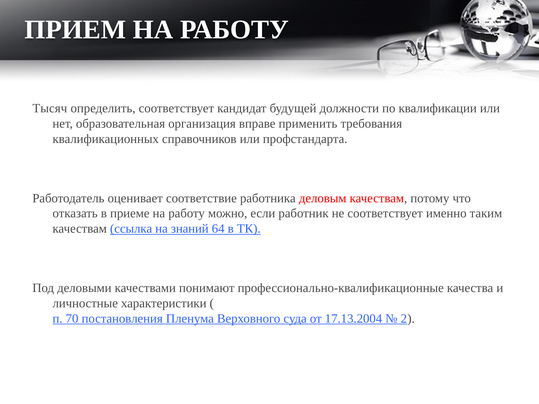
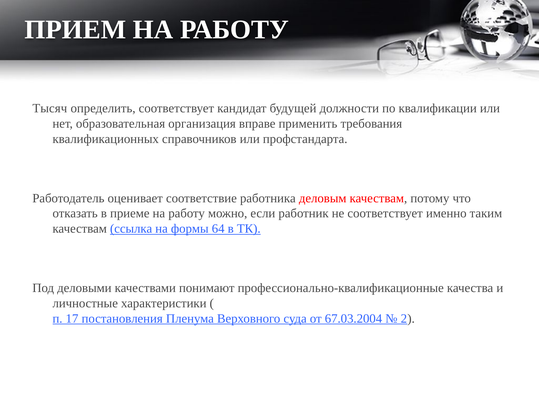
знаний: знаний -> формы
70: 70 -> 17
17.13.2004: 17.13.2004 -> 67.03.2004
